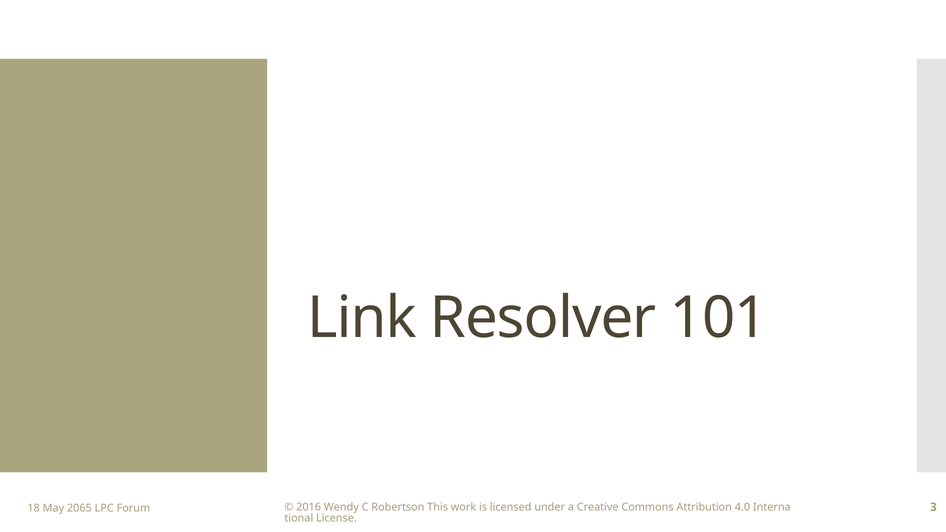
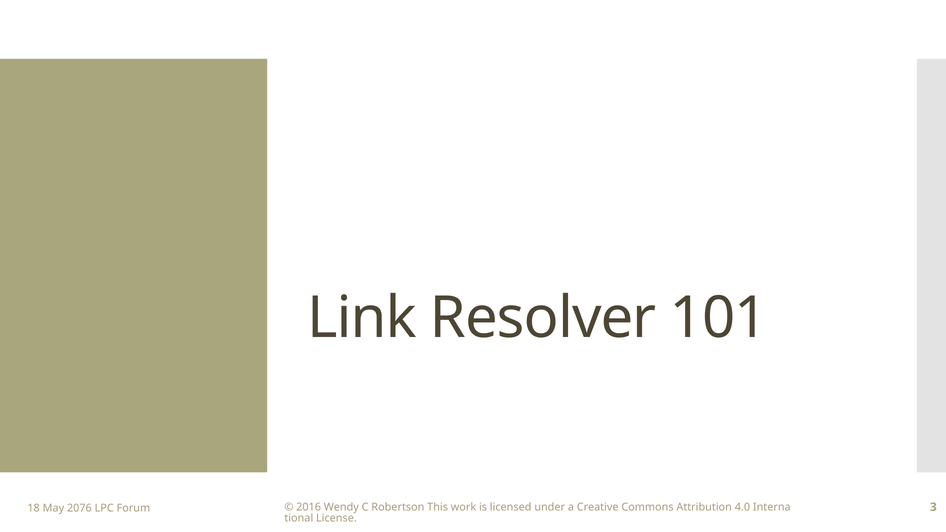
2065: 2065 -> 2076
